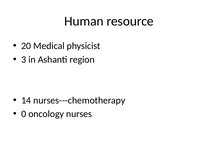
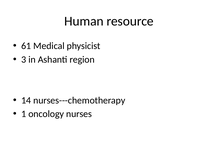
20: 20 -> 61
0: 0 -> 1
